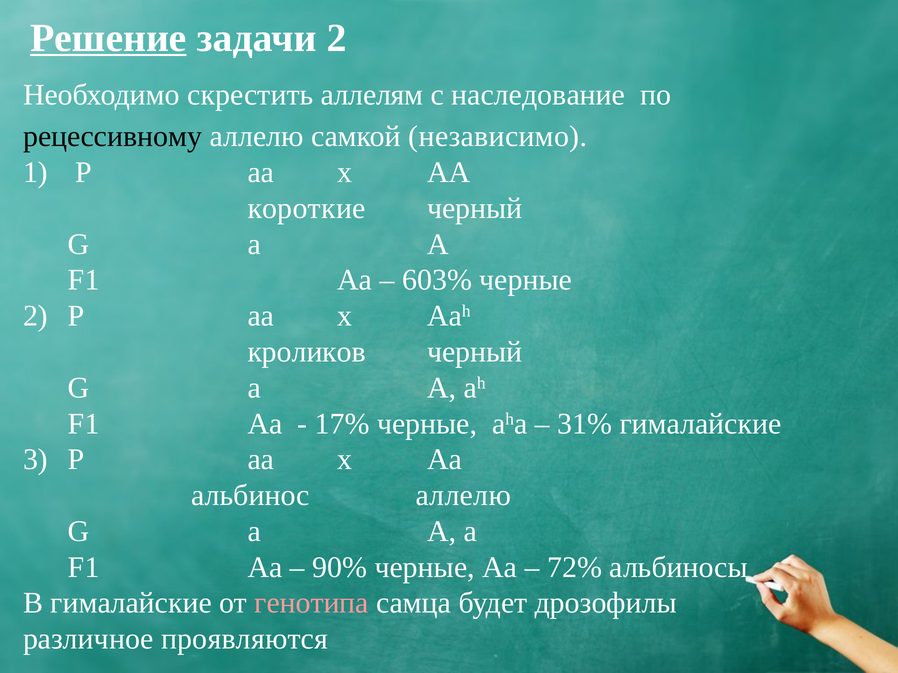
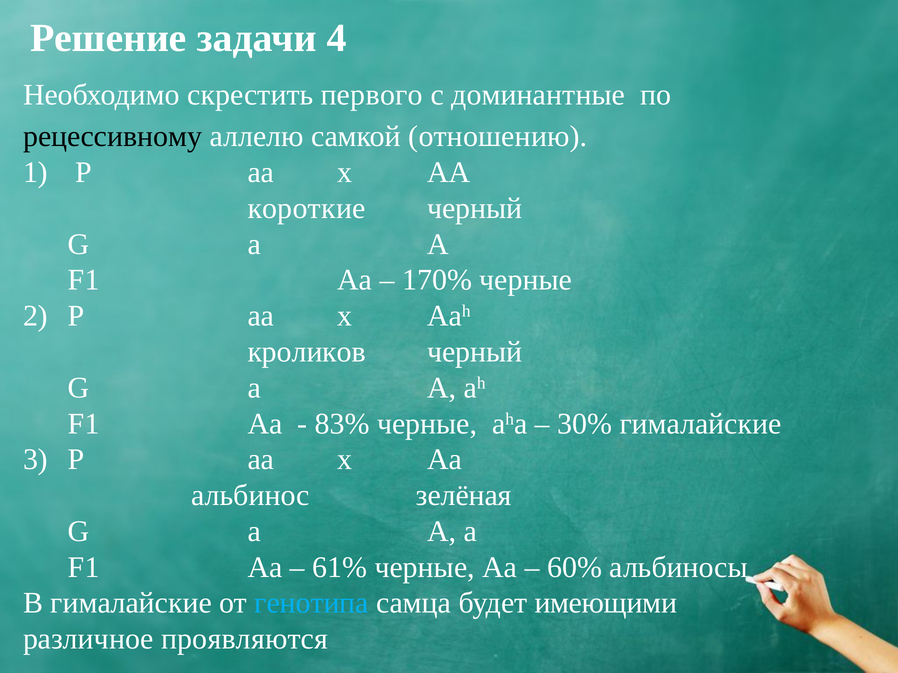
Решение underline: present -> none
задачи 2: 2 -> 4
аллелям: аллелям -> первого
наследование: наследование -> доминантные
независимо: независимо -> отношению
603%: 603% -> 170%
17%: 17% -> 83%
31%: 31% -> 30%
альбинос аллелю: аллелю -> зелёная
90%: 90% -> 61%
72%: 72% -> 60%
генотипа colour: pink -> light blue
дрозофилы: дрозофилы -> имеющими
